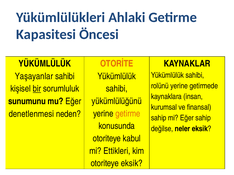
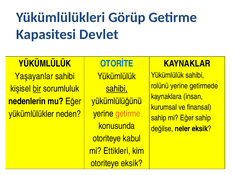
Ahlaki: Ahlaki -> Görüp
Öncesi: Öncesi -> Devlet
OTORİTE colour: orange -> blue
sahibi at (117, 89) underline: none -> present
sunumunu: sunumunu -> nedenlerin
denetlenmesi: denetlenmesi -> yükümlülükler
